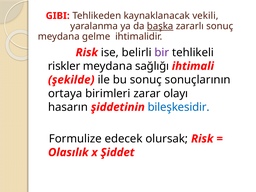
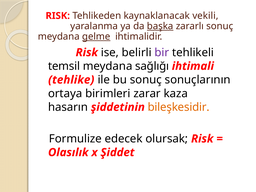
GIBI at (58, 16): GIBI -> RISK
gelme underline: none -> present
riskler: riskler -> temsil
şekilde: şekilde -> tehlike
olayı: olayı -> kaza
bileşkesidir colour: blue -> orange
